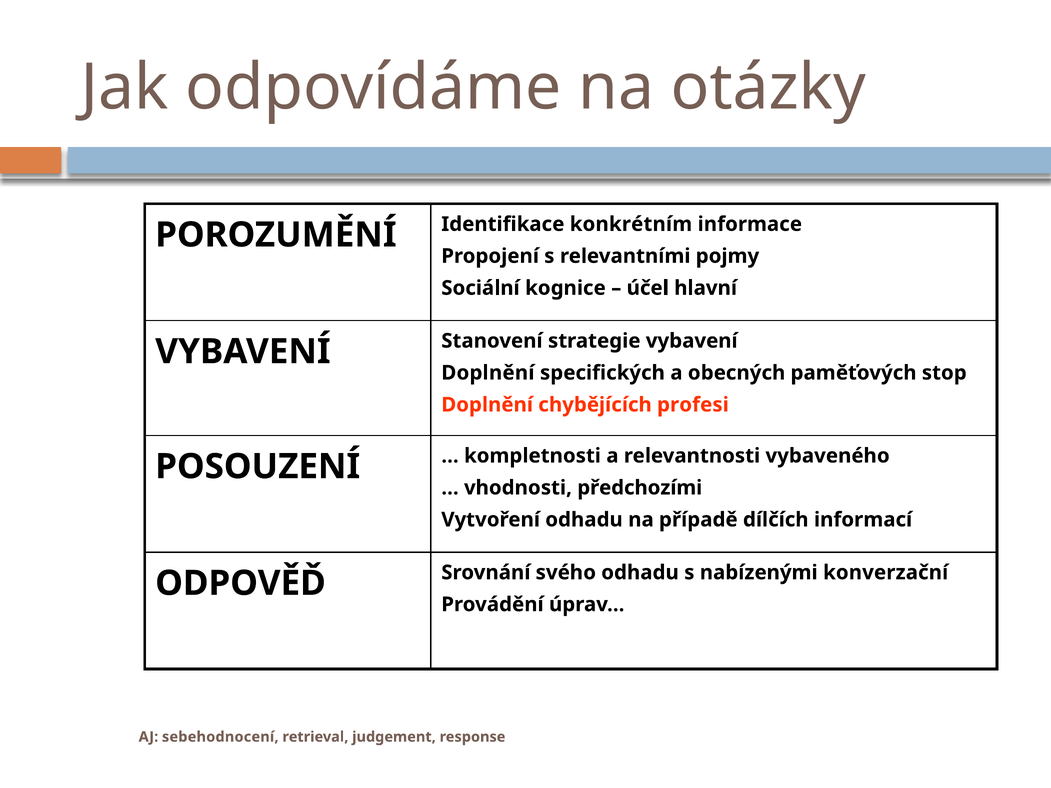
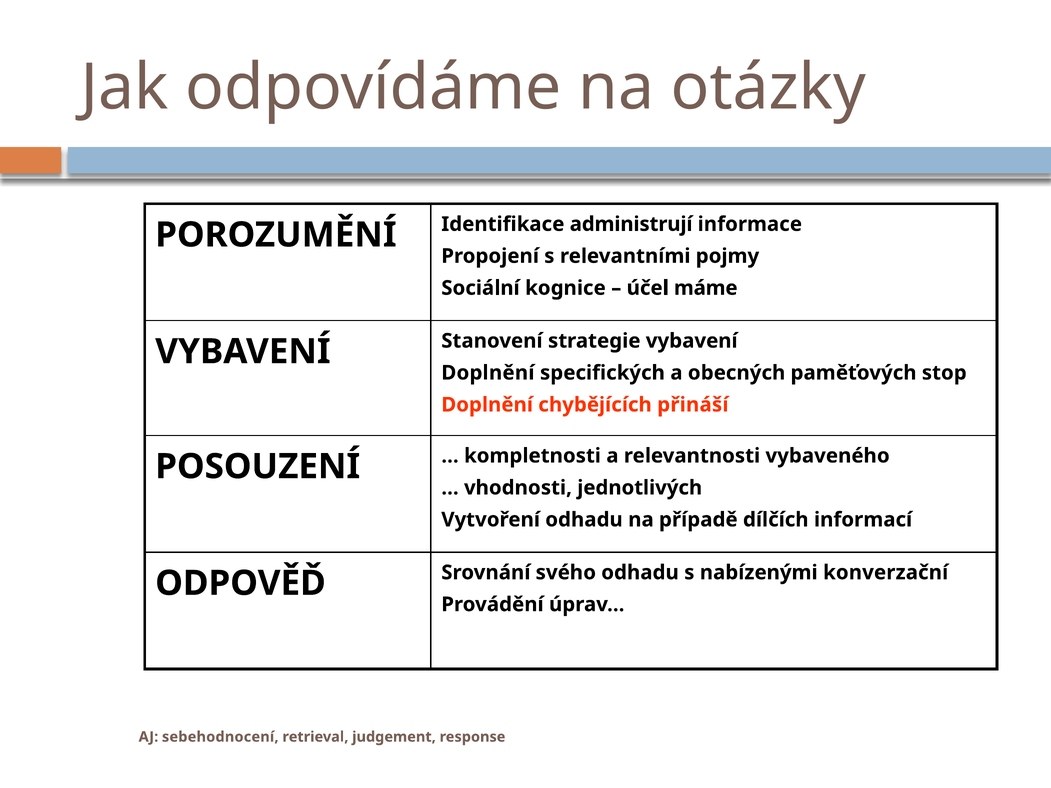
konkrétním: konkrétním -> administrují
hlavní: hlavní -> máme
profesi: profesi -> přináší
předchozími: předchozími -> jednotlivých
